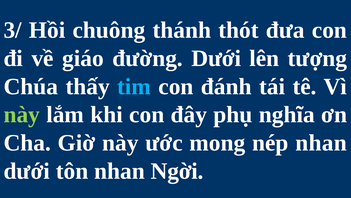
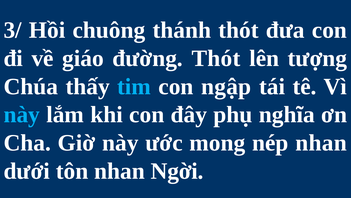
đường Dưới: Dưới -> Thót
đánh: đánh -> ngập
này at (22, 114) colour: light green -> light blue
